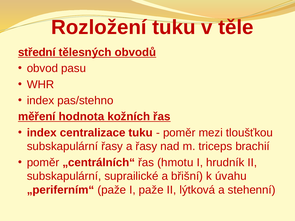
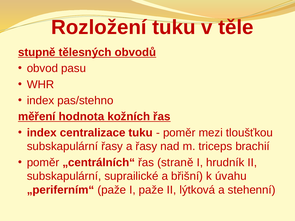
střední: střední -> stupně
hmotu: hmotu -> straně
